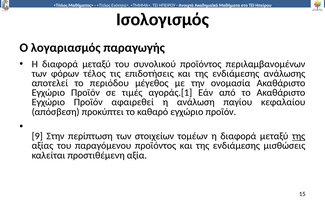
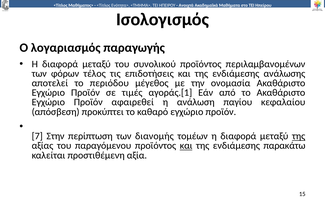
9: 9 -> 7
στοιχείων: στοιχείων -> διανομής
και at (186, 146) underline: none -> present
μισθώσεις: μισθώσεις -> παρακάτω
